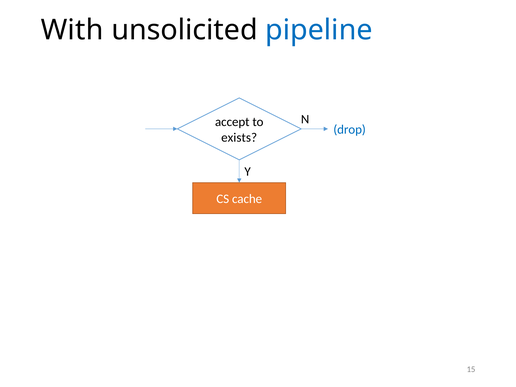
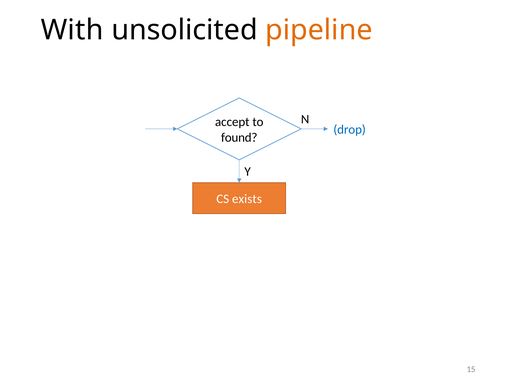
pipeline colour: blue -> orange
exists: exists -> found
cache: cache -> exists
